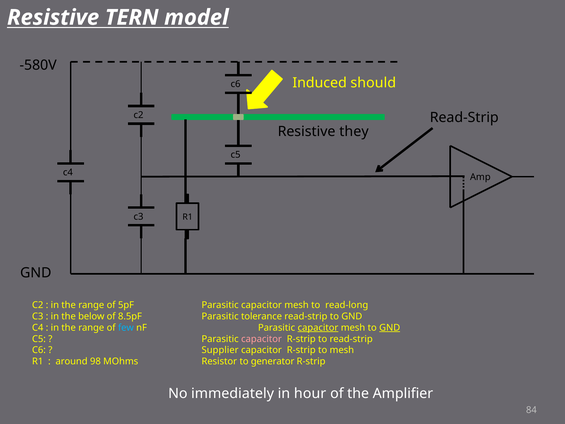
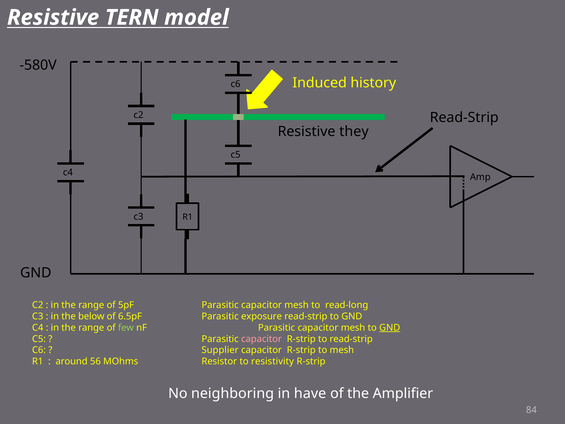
should: should -> history
8.5pF: 8.5pF -> 6.5pF
tolerance: tolerance -> exposure
few colour: light blue -> light green
capacitor at (318, 327) underline: present -> none
98: 98 -> 56
generator: generator -> resistivity
immediately: immediately -> neighboring
hour: hour -> have
